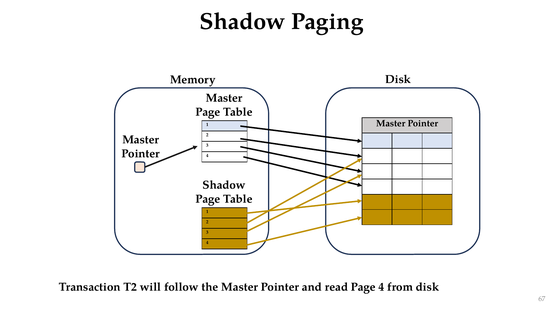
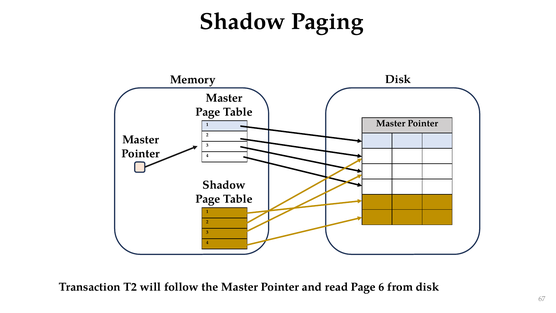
Page 4: 4 -> 6
